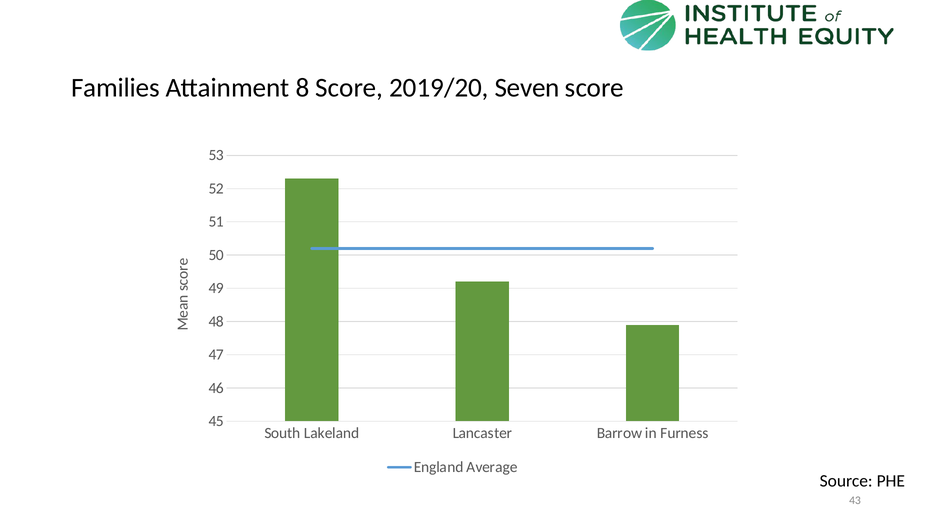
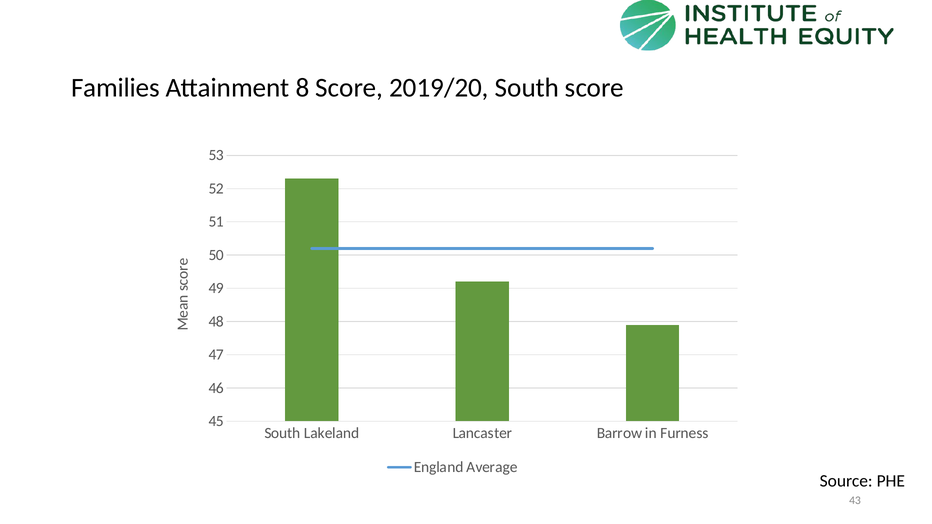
2019/20 Seven: Seven -> South
